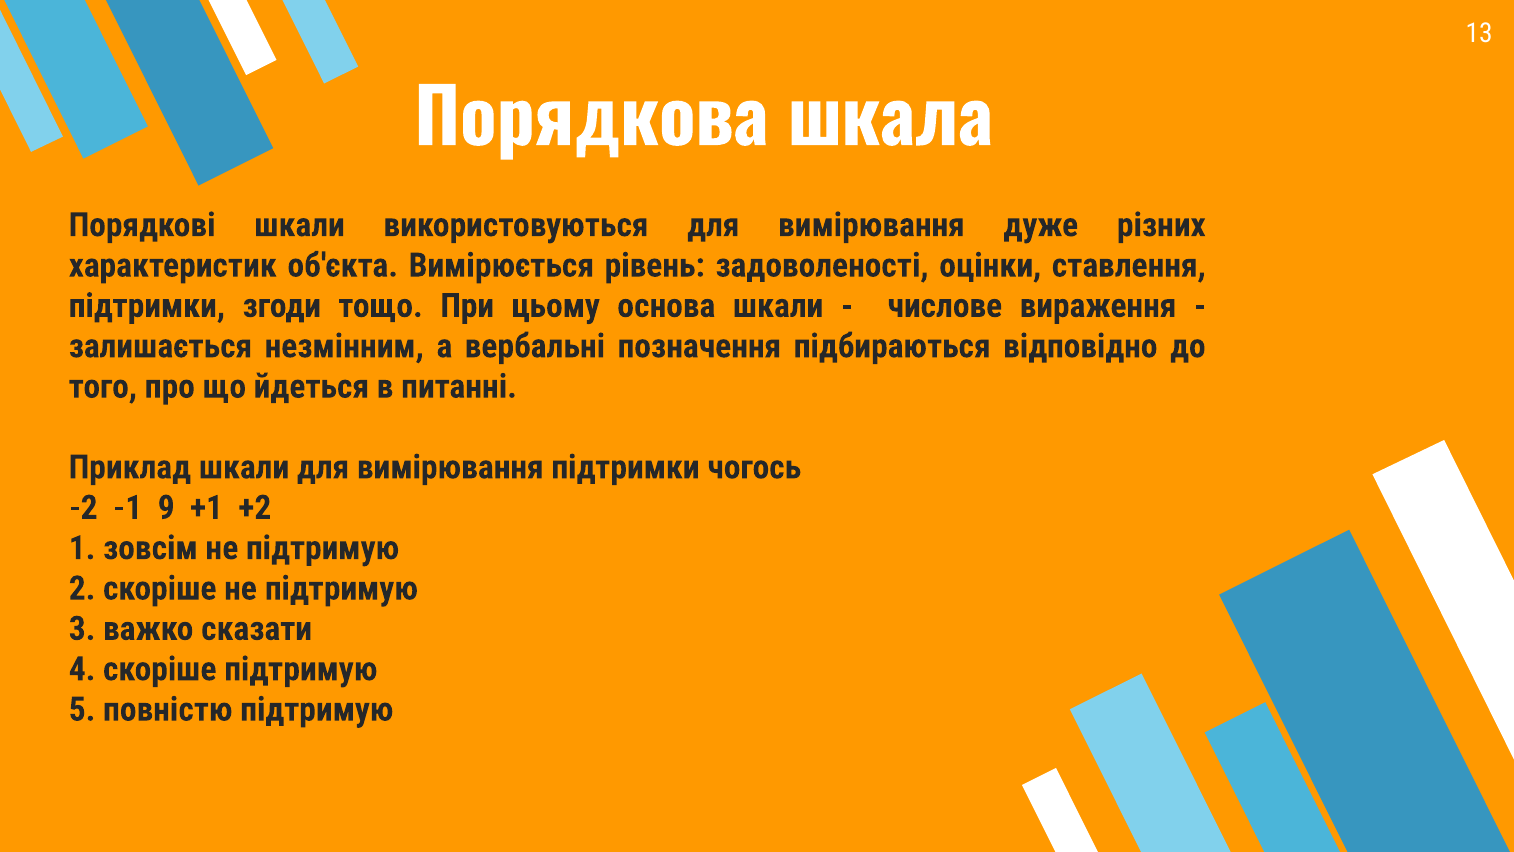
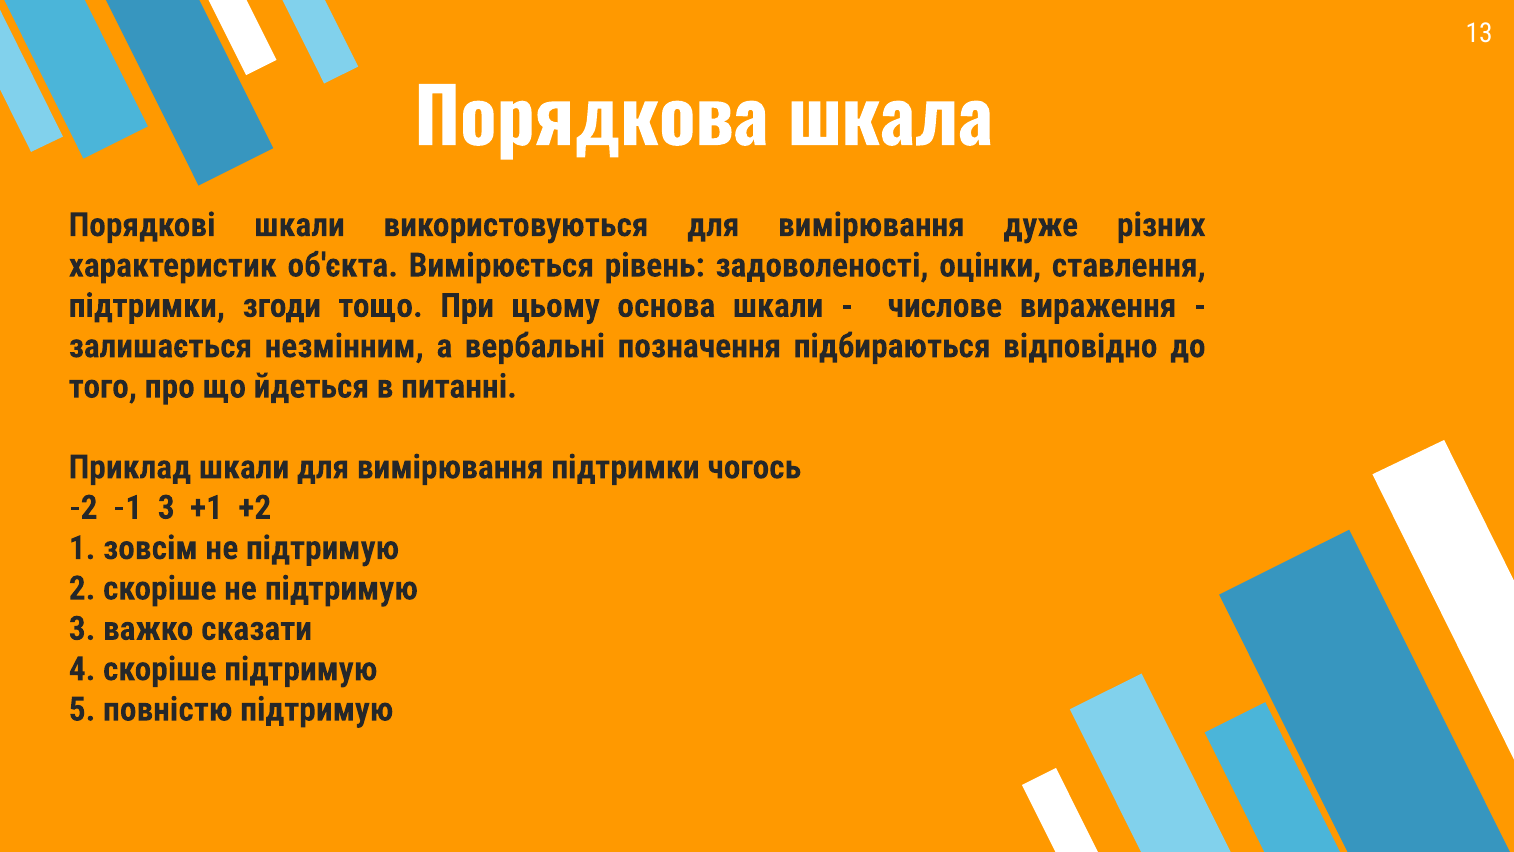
-1 9: 9 -> 3
